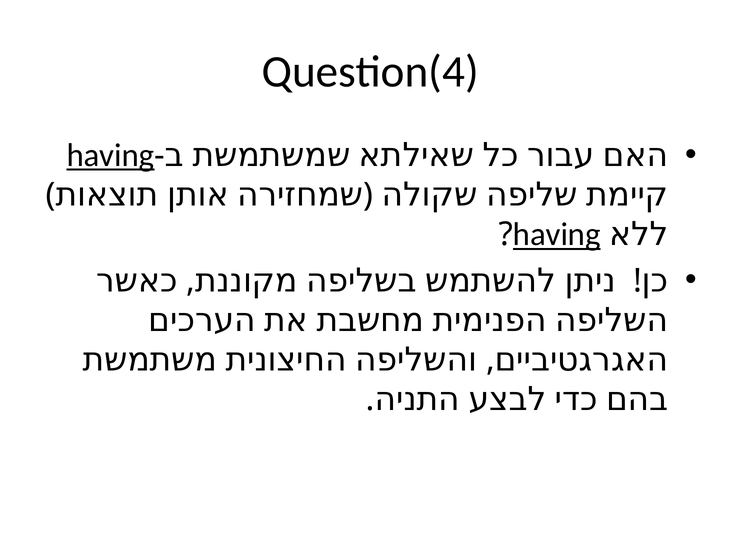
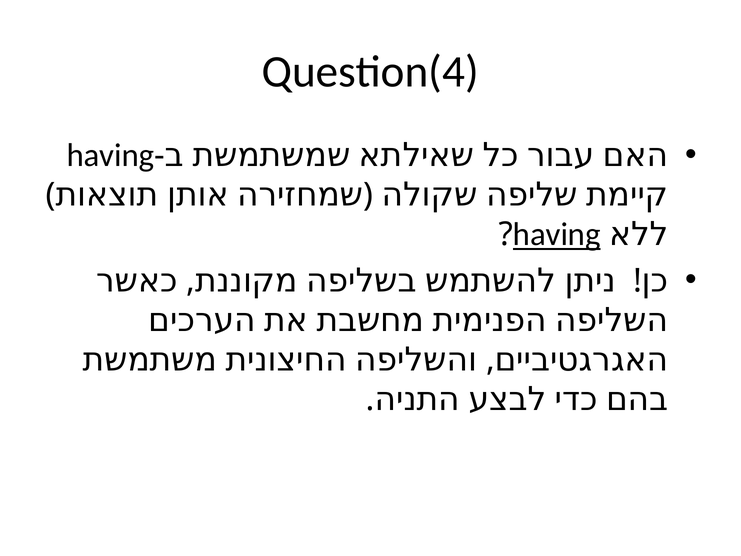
having at (110, 155) underline: present -> none
